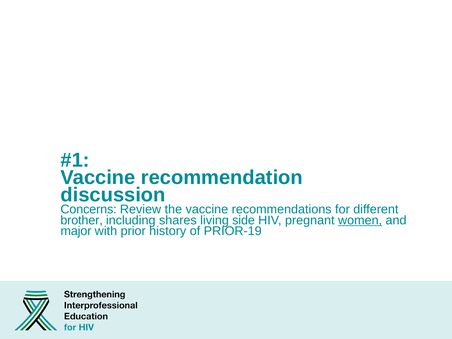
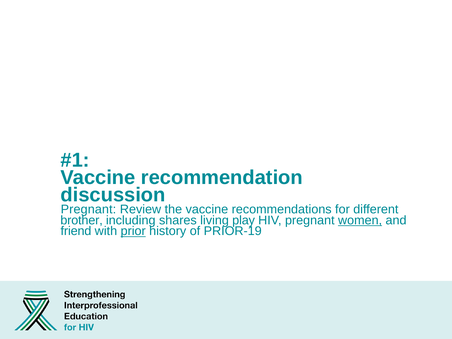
Concerns at (89, 209): Concerns -> Pregnant
side: side -> play
major: major -> friend
prior underline: none -> present
